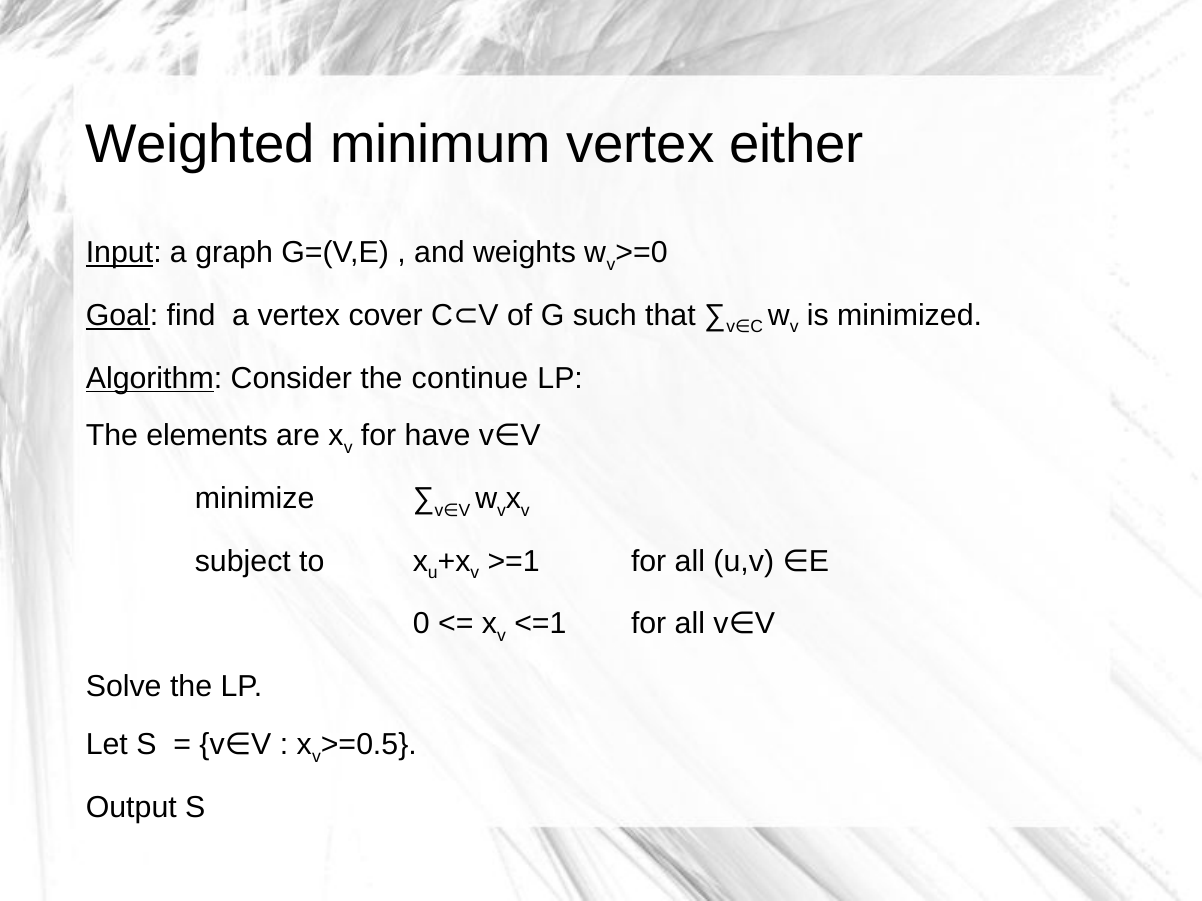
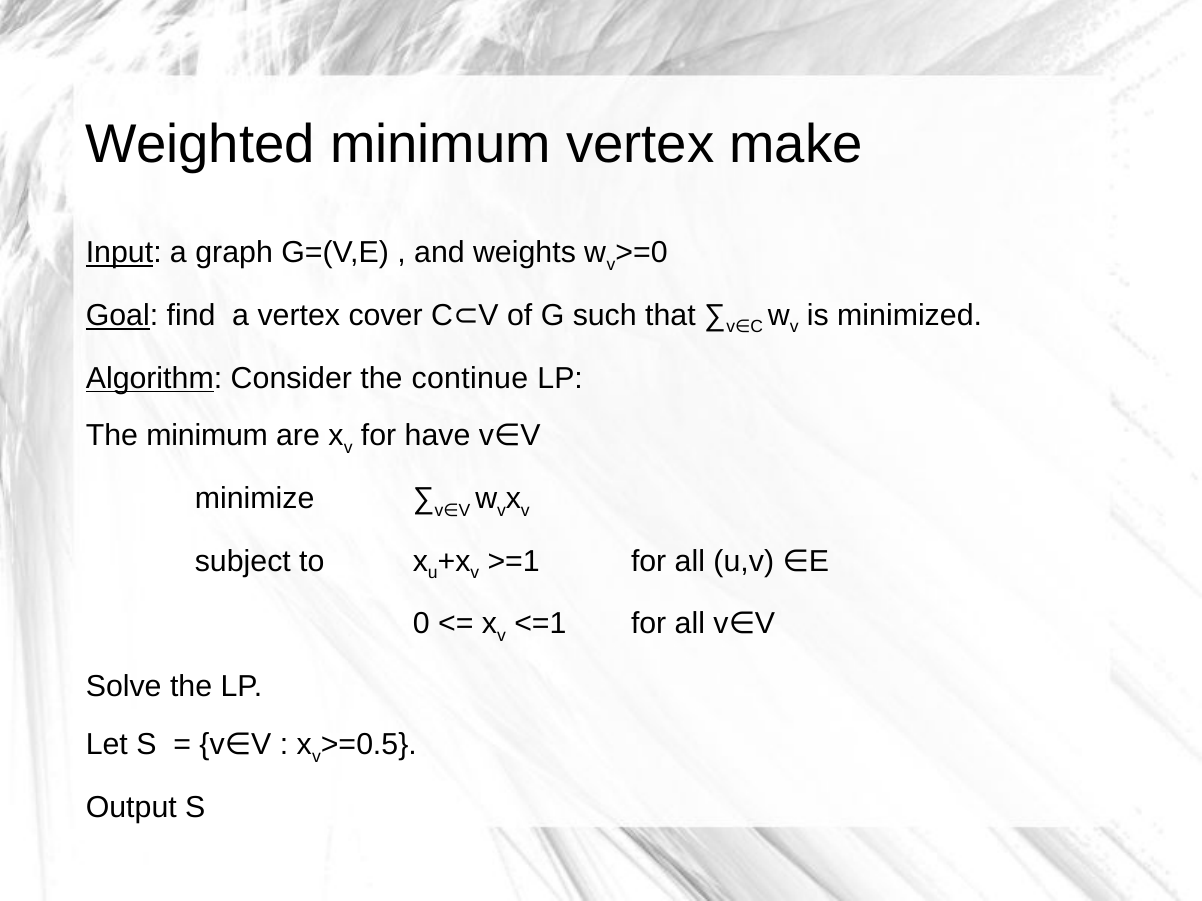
either: either -> make
The elements: elements -> minimum
